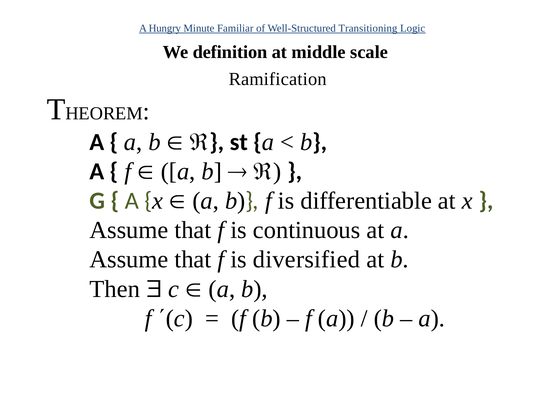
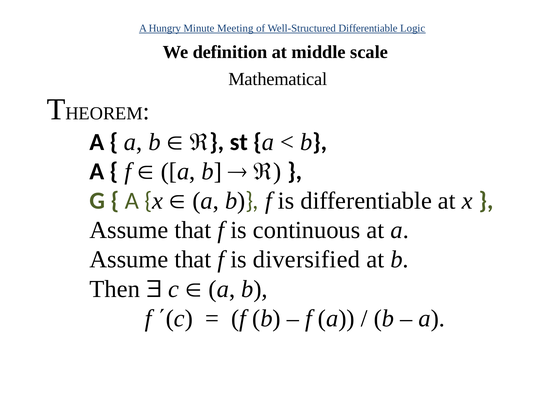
Familiar: Familiar -> Meeting
Well-Structured Transitioning: Transitioning -> Differentiable
Ramification: Ramification -> Mathematical
